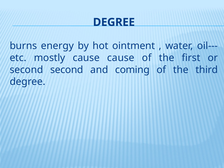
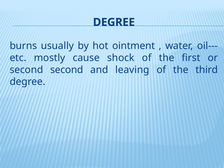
energy: energy -> usually
cause cause: cause -> shock
coming: coming -> leaving
